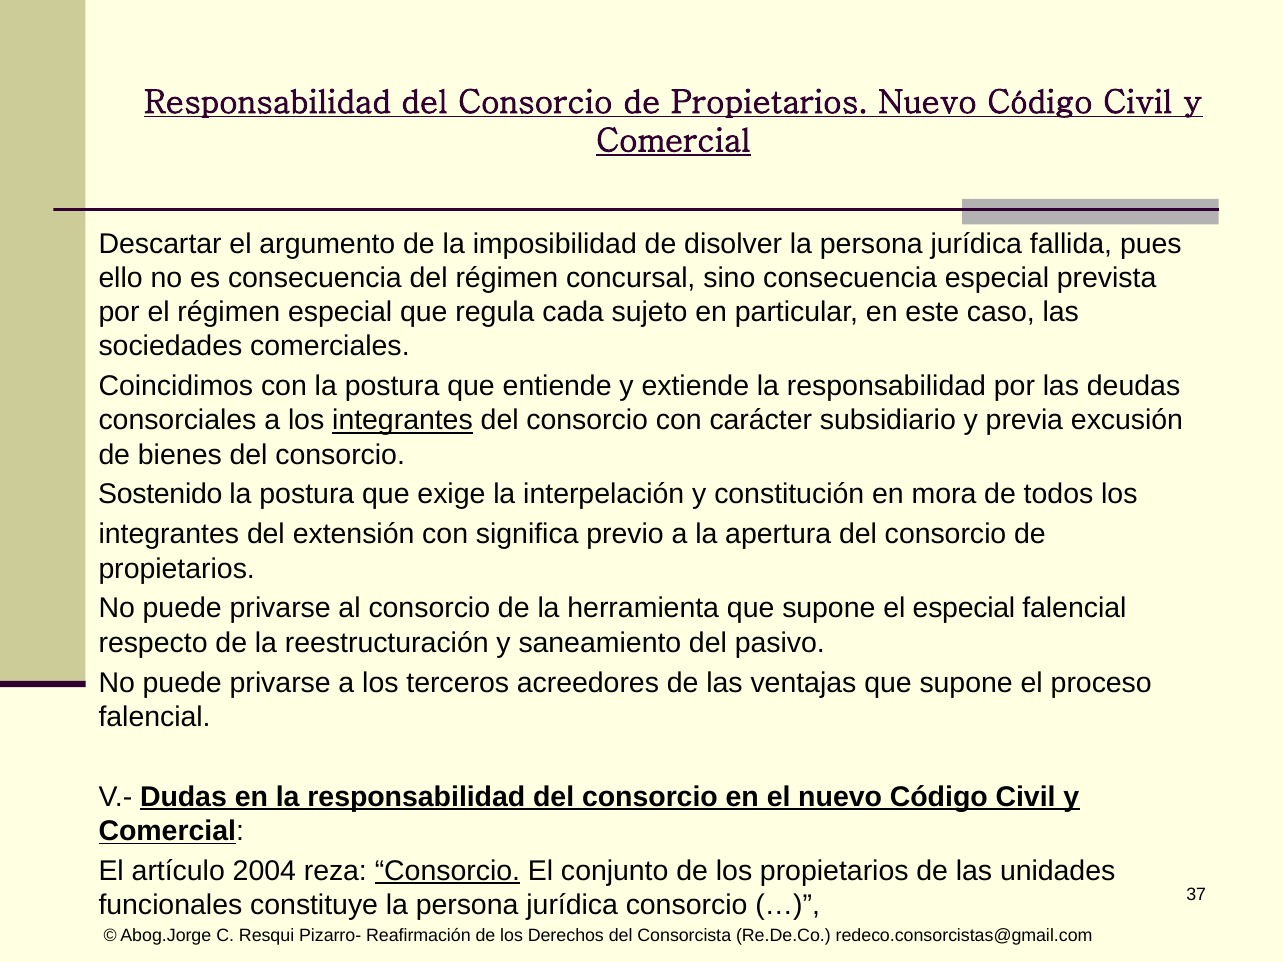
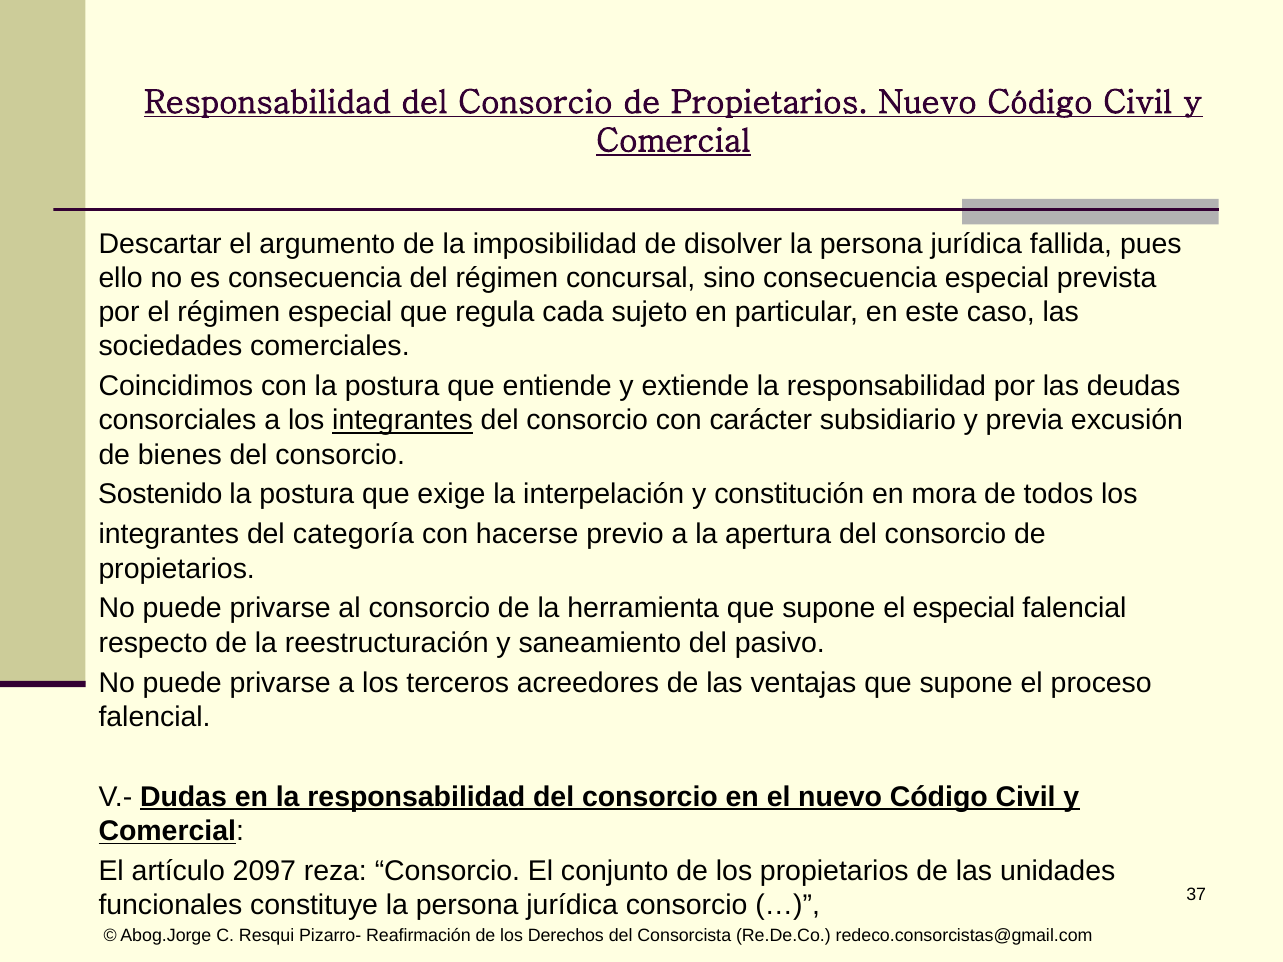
extensión: extensión -> categoría
significa: significa -> hacerse
2004: 2004 -> 2097
Consorcio at (447, 871) underline: present -> none
